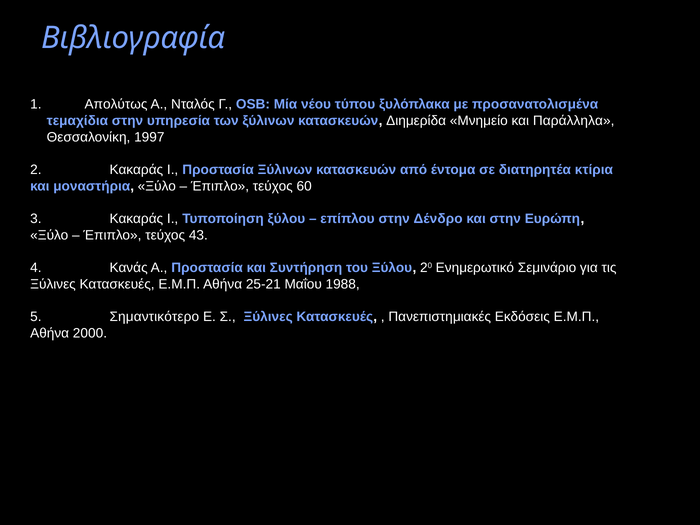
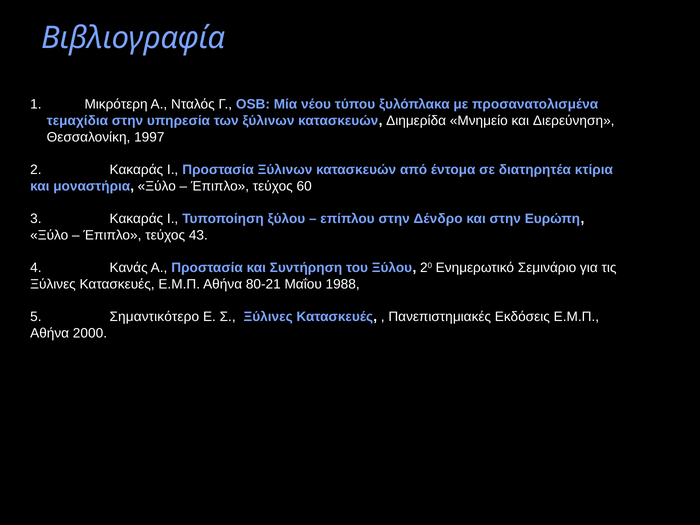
Απολύτως: Απολύτως -> Μικρότερη
Παράλληλα: Παράλληλα -> Διερεύνηση
25-21: 25-21 -> 80-21
